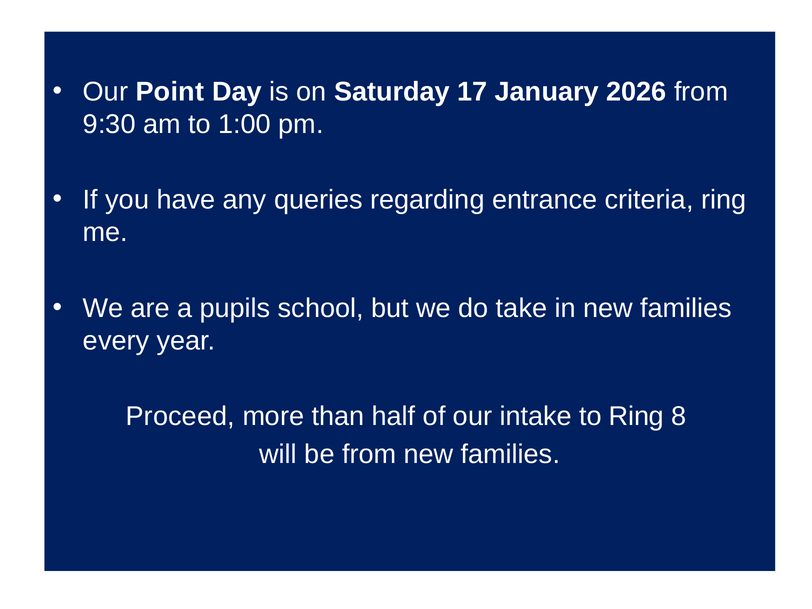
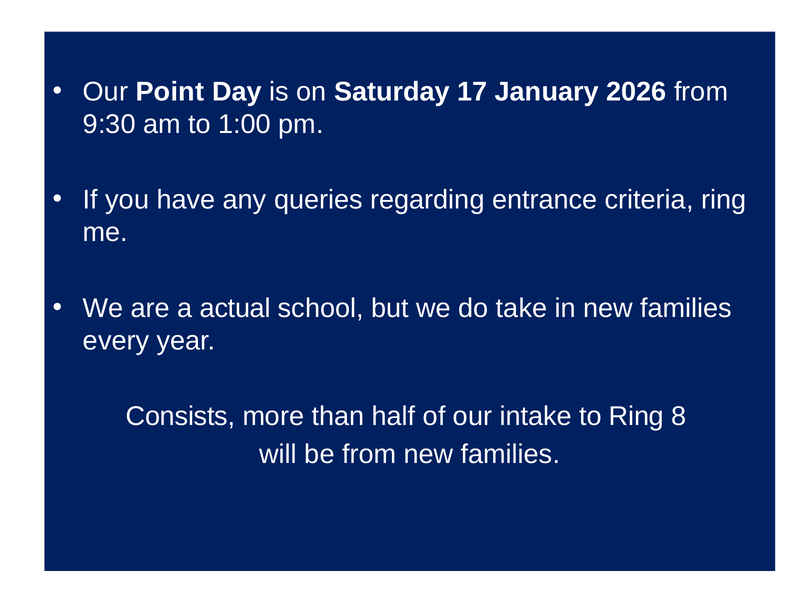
pupils: pupils -> actual
Proceed: Proceed -> Consists
